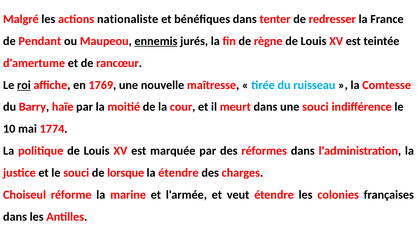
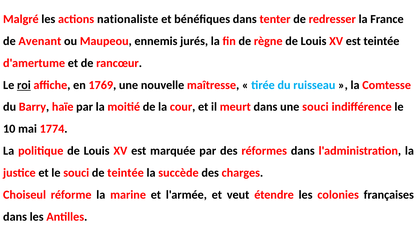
Pendant: Pendant -> Avenant
ennemis underline: present -> none
de lorsque: lorsque -> teintée
la étendre: étendre -> succède
